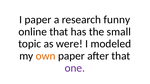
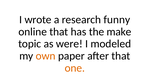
I paper: paper -> wrote
small: small -> make
one colour: purple -> orange
